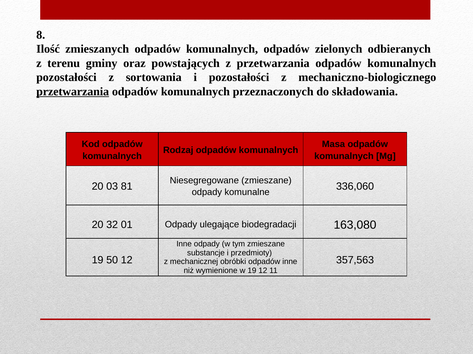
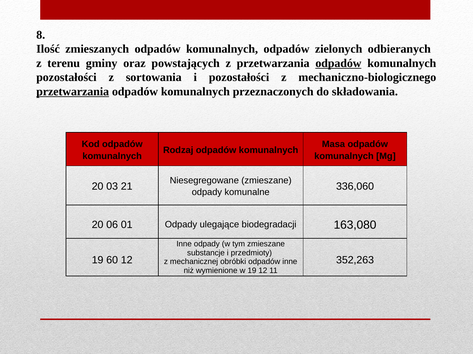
odpadów at (338, 63) underline: none -> present
81: 81 -> 21
32: 32 -> 06
50: 50 -> 60
357,563: 357,563 -> 352,263
